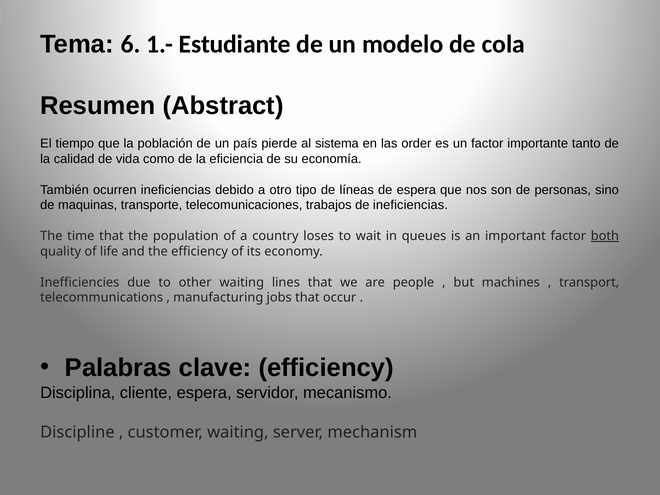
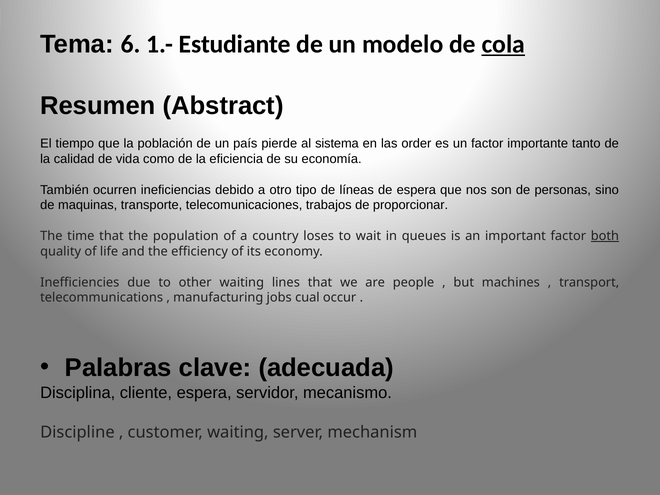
cola underline: none -> present
de ineficiencias: ineficiencias -> proporcionar
jobs that: that -> cual
clave efficiency: efficiency -> adecuada
